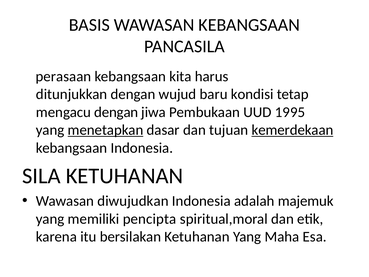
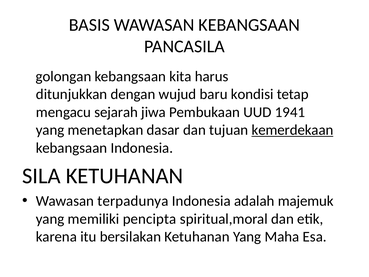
perasaan: perasaan -> golongan
mengacu dengan: dengan -> sejarah
1995: 1995 -> 1941
menetapkan underline: present -> none
diwujudkan: diwujudkan -> terpadunya
